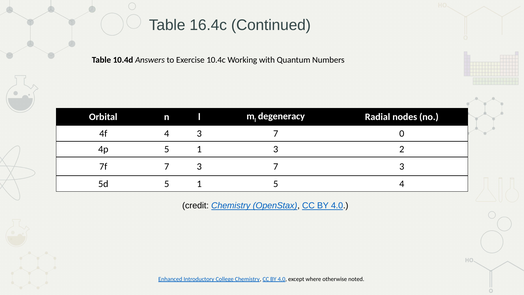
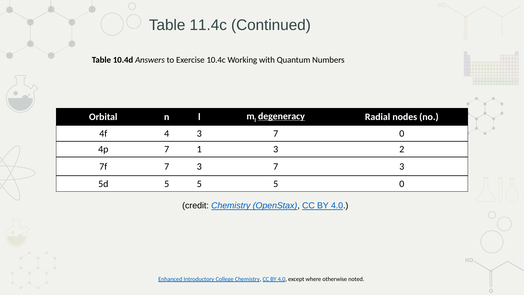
16.4c: 16.4c -> 11.4c
degeneracy underline: none -> present
4p 5: 5 -> 7
5d 5 1: 1 -> 5
5 4: 4 -> 0
